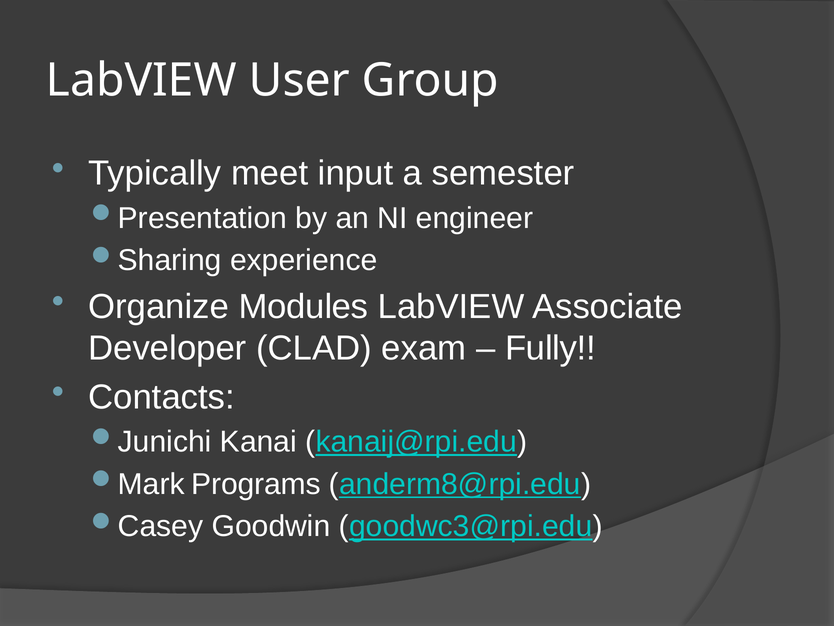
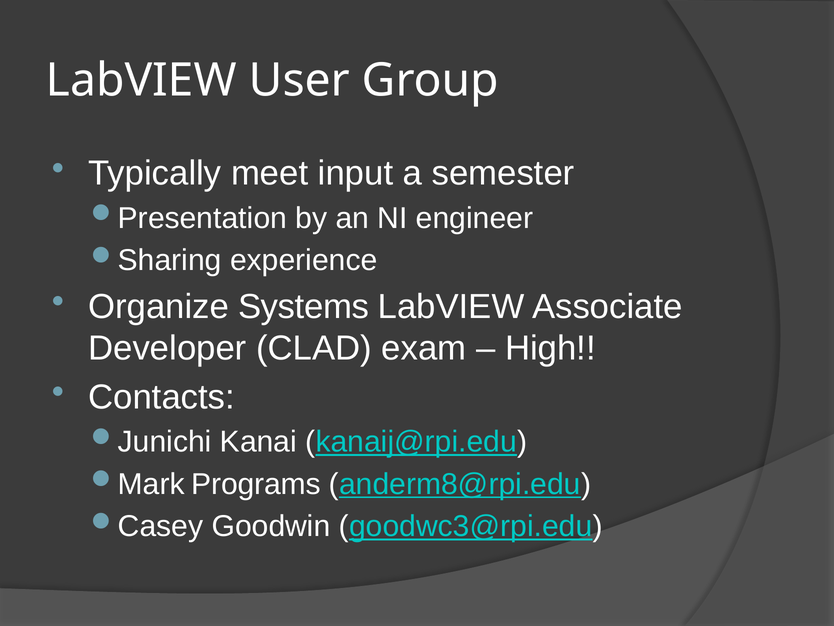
Modules: Modules -> Systems
Fully: Fully -> High
